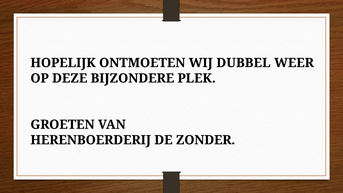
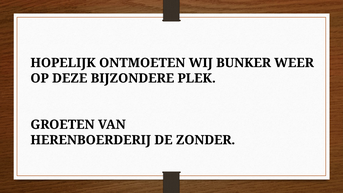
DUBBEL: DUBBEL -> BUNKER
